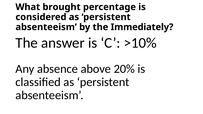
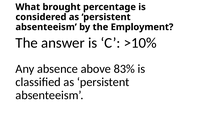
Immediately: Immediately -> Employment
20%: 20% -> 83%
